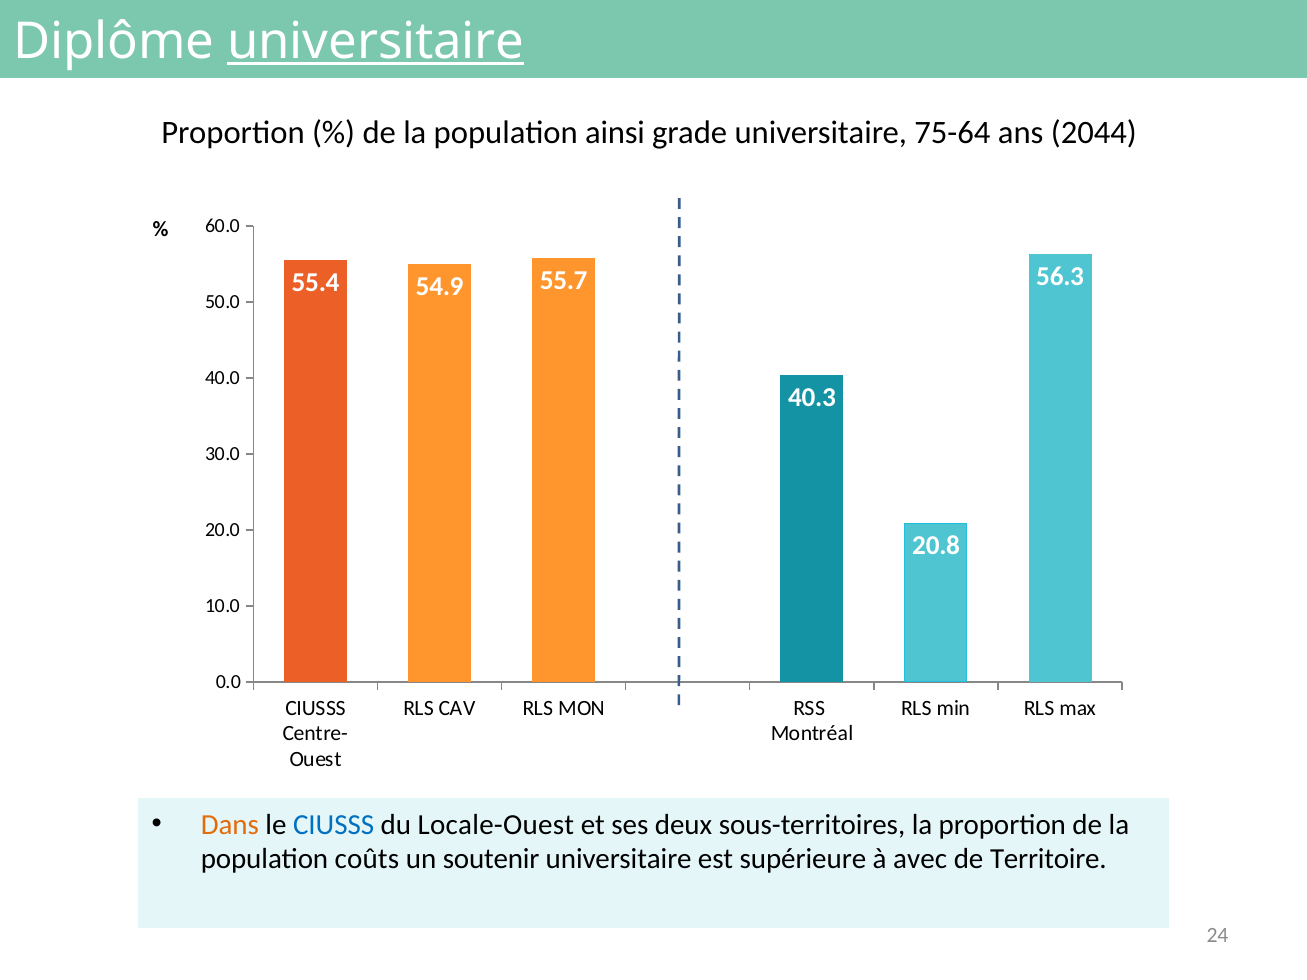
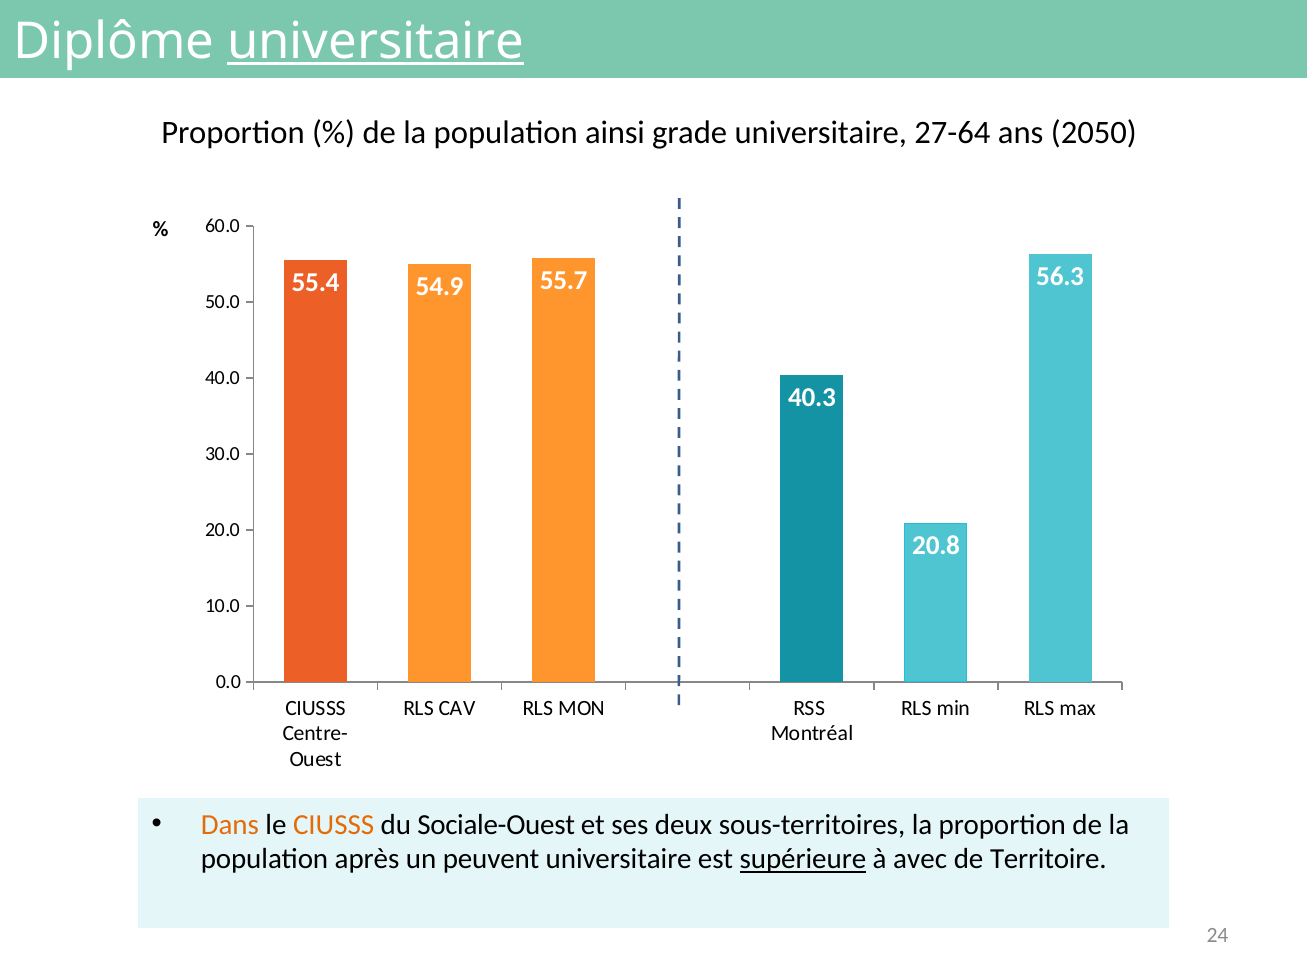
75-64: 75-64 -> 27-64
2044: 2044 -> 2050
CIUSSS at (334, 825) colour: blue -> orange
Locale-Ouest: Locale-Ouest -> Sociale-Ouest
coûts: coûts -> après
soutenir: soutenir -> peuvent
supérieure underline: none -> present
